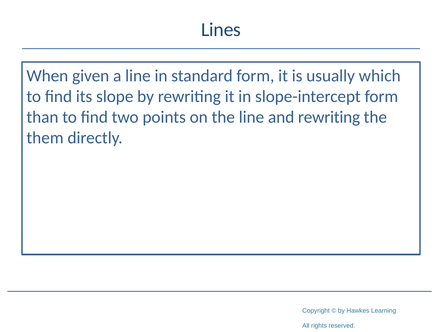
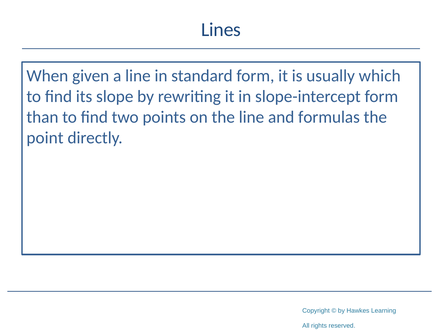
and rewriting: rewriting -> formulas
them: them -> point
